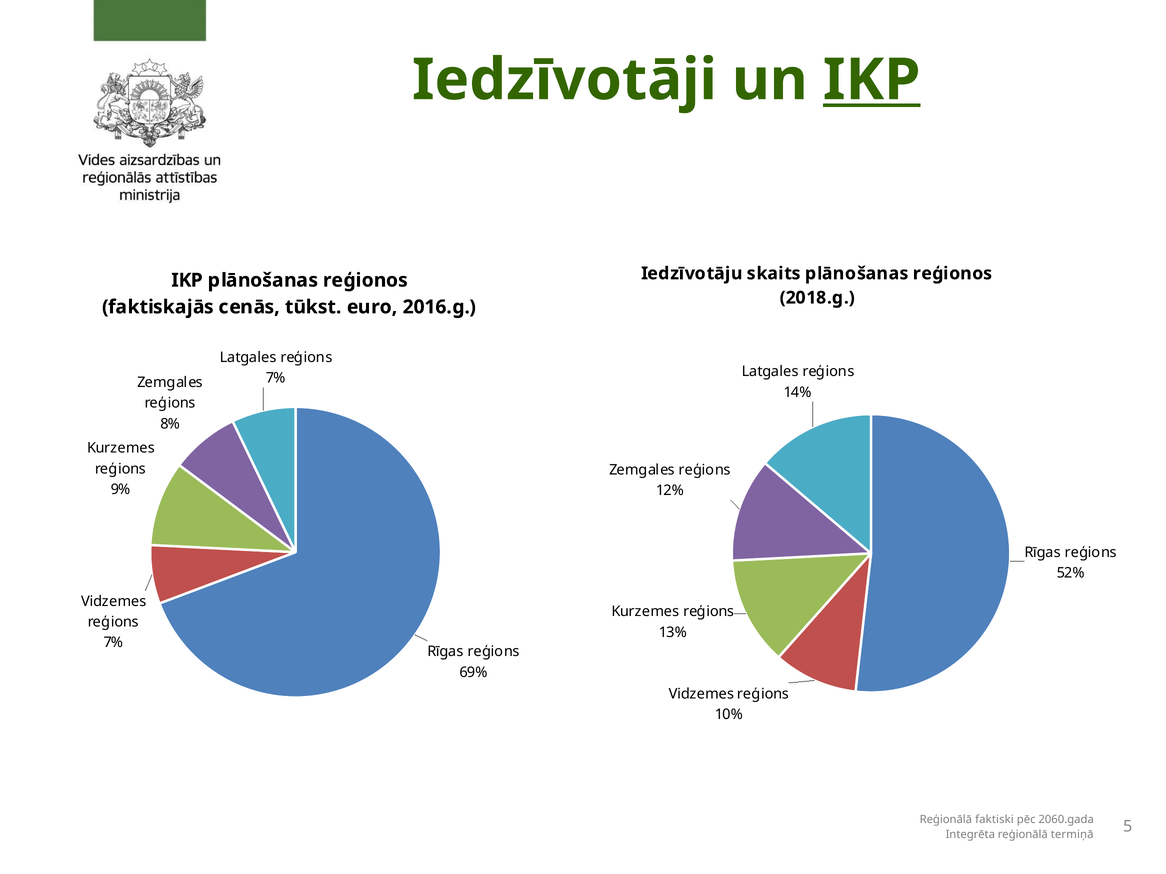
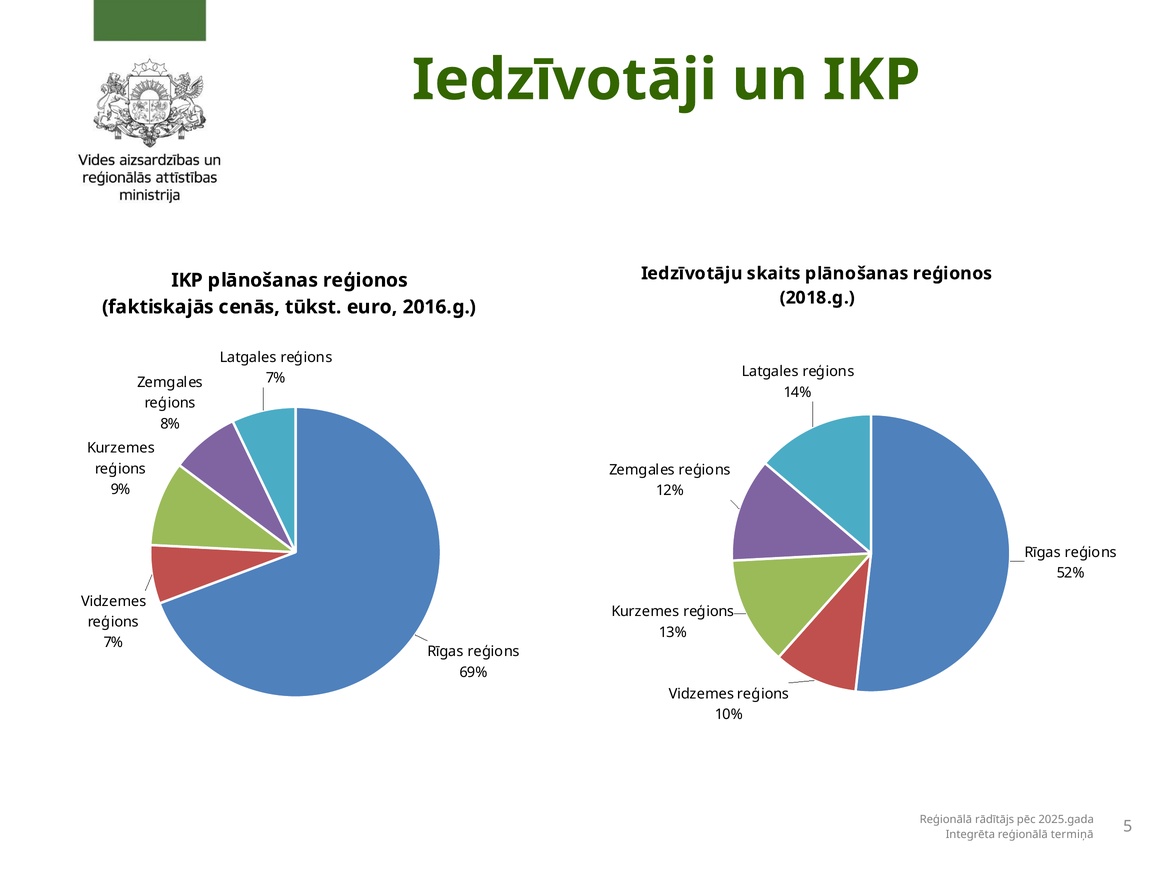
IKP at (872, 80) underline: present -> none
faktiski: faktiski -> rādītājs
2060.gada: 2060.gada -> 2025.gada
